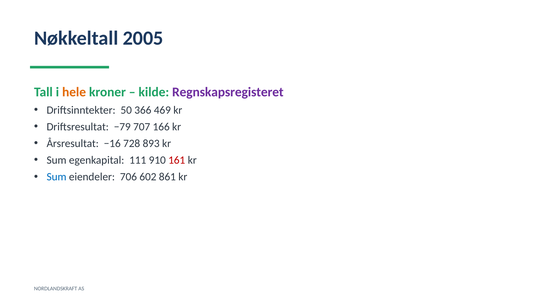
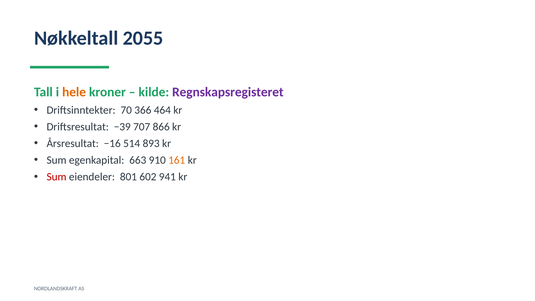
2005: 2005 -> 2055
50: 50 -> 70
469: 469 -> 464
−79: −79 -> −39
166: 166 -> 866
728: 728 -> 514
111: 111 -> 663
161 colour: red -> orange
Sum at (57, 177) colour: blue -> red
706: 706 -> 801
861: 861 -> 941
